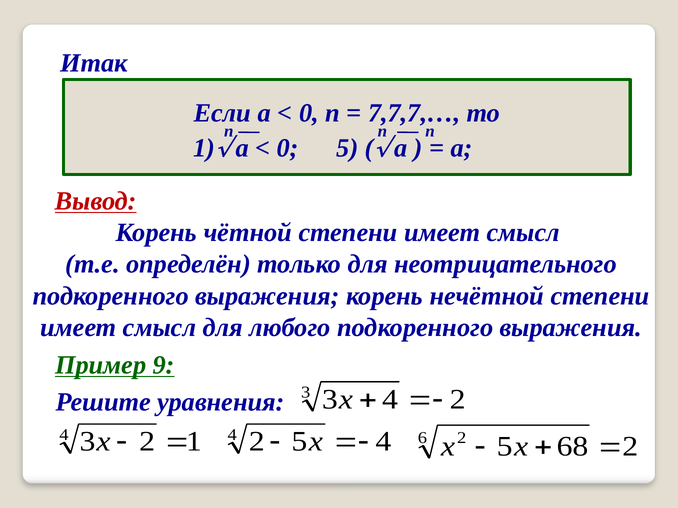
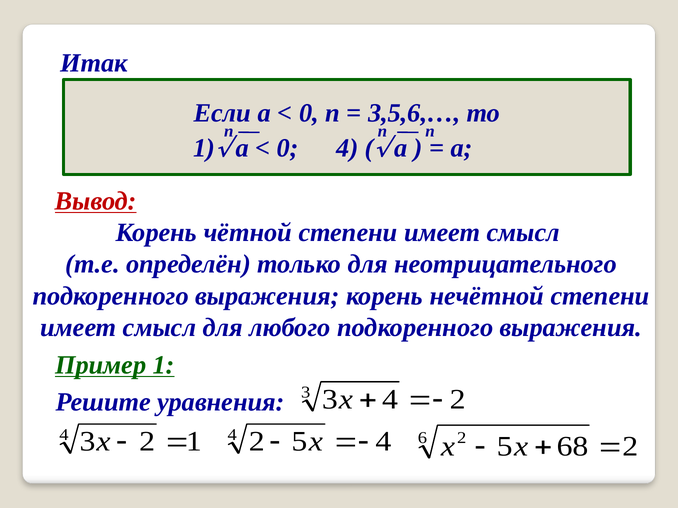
7,7,7,…: 7,7,7,… -> 3,5,6,…
0 5: 5 -> 4
Пример 9: 9 -> 1
